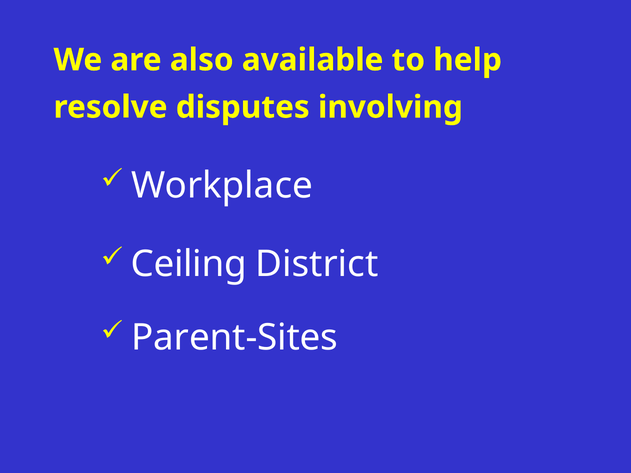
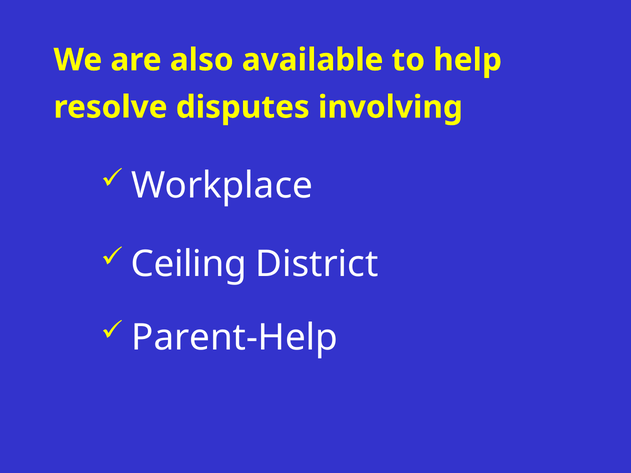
Parent-Sites: Parent-Sites -> Parent-Help
